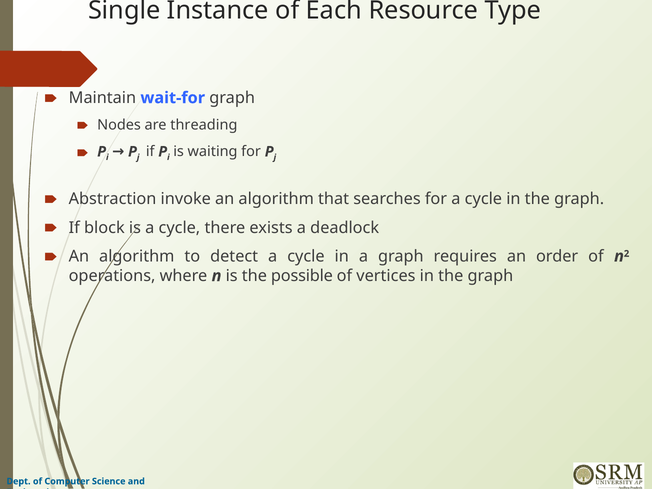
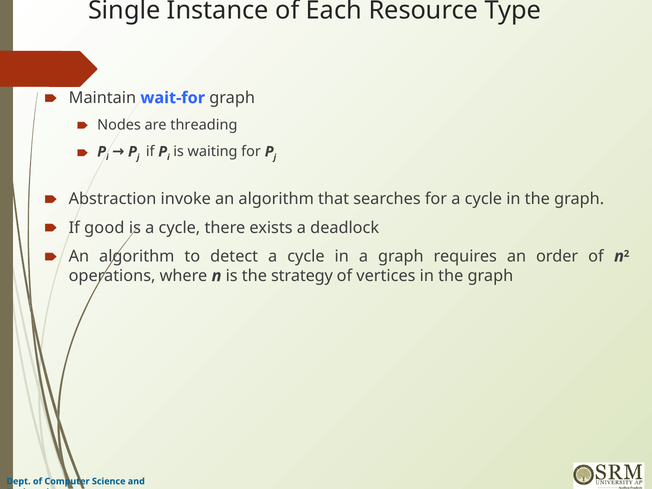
block: block -> good
possible: possible -> strategy
